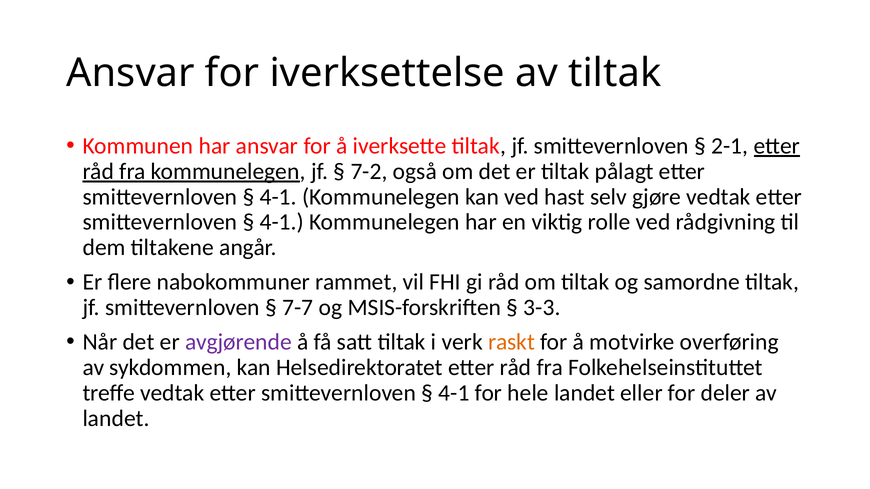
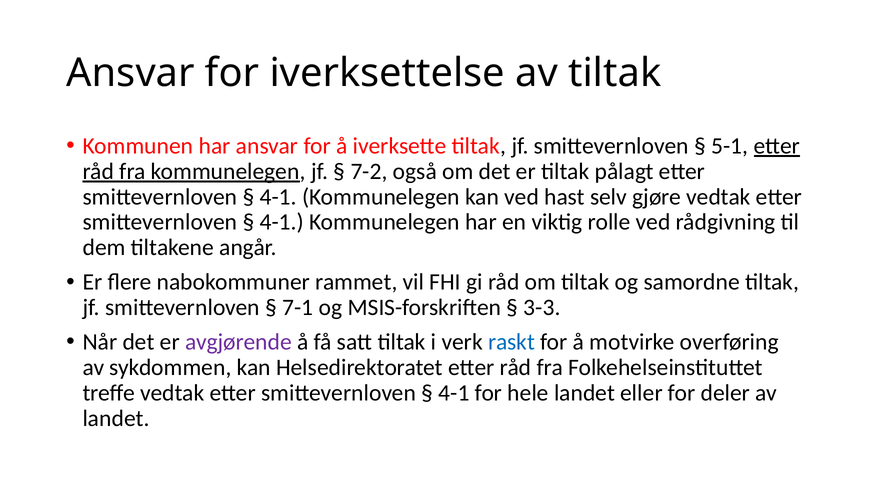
2-1: 2-1 -> 5-1
7-7: 7-7 -> 7-1
raskt colour: orange -> blue
